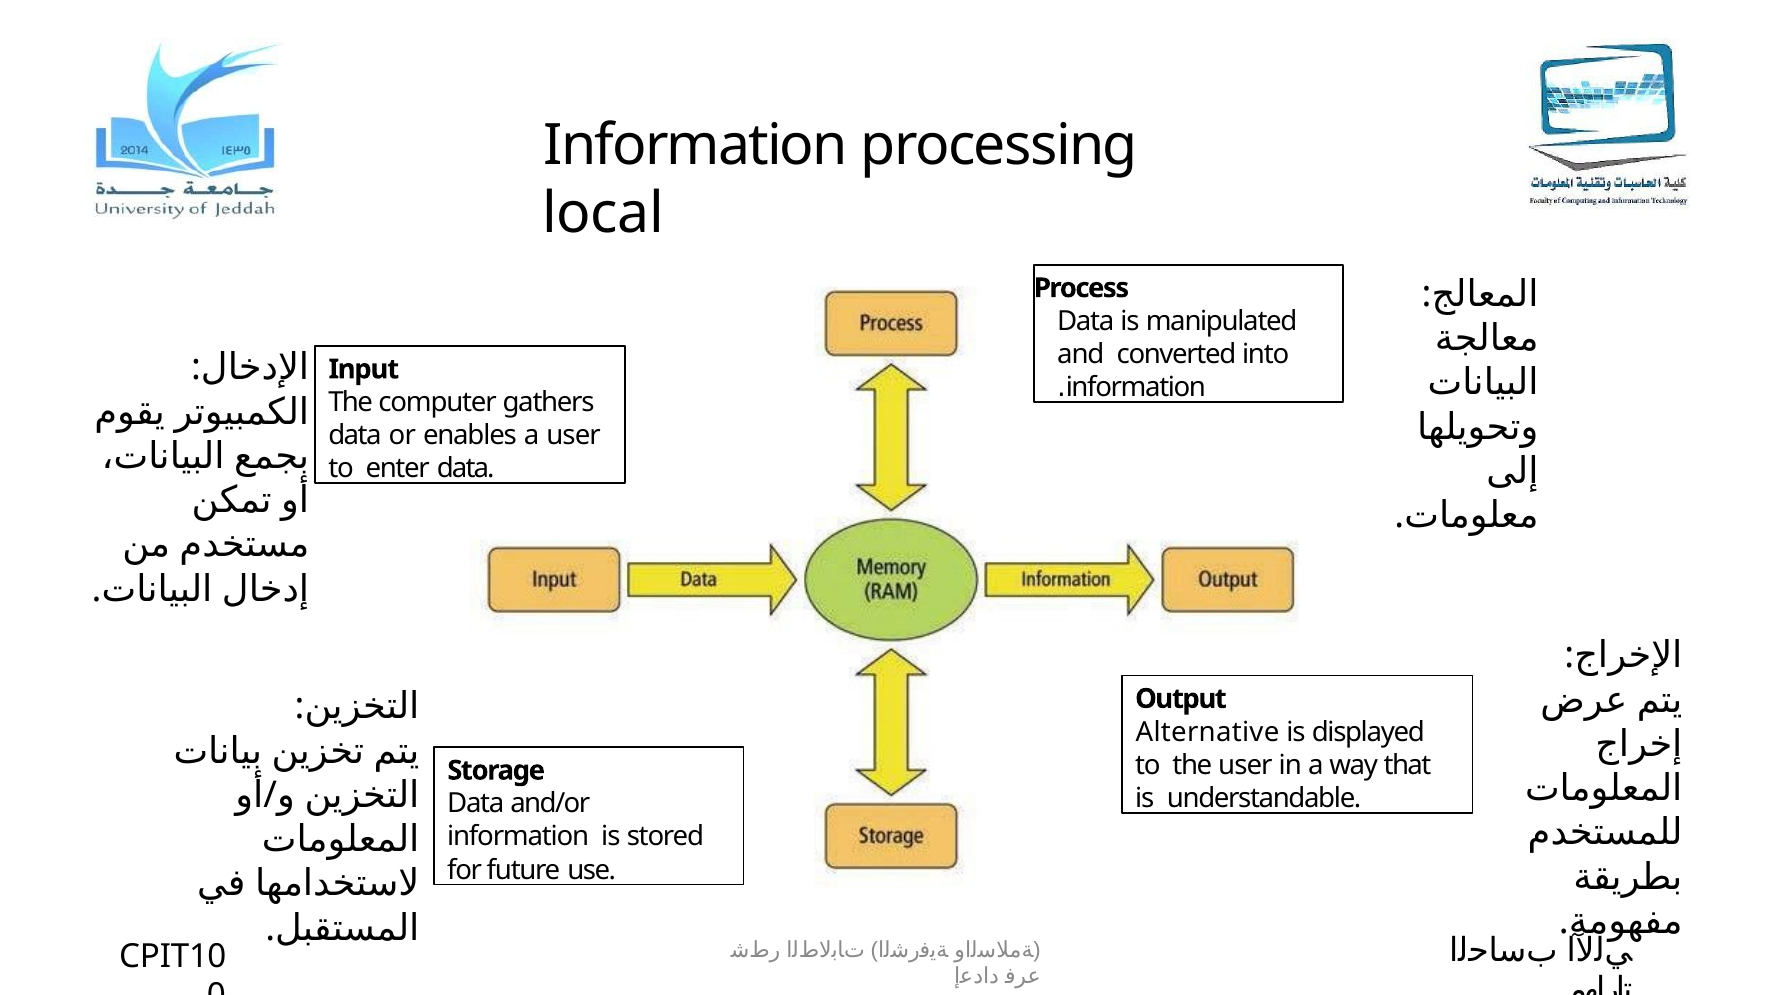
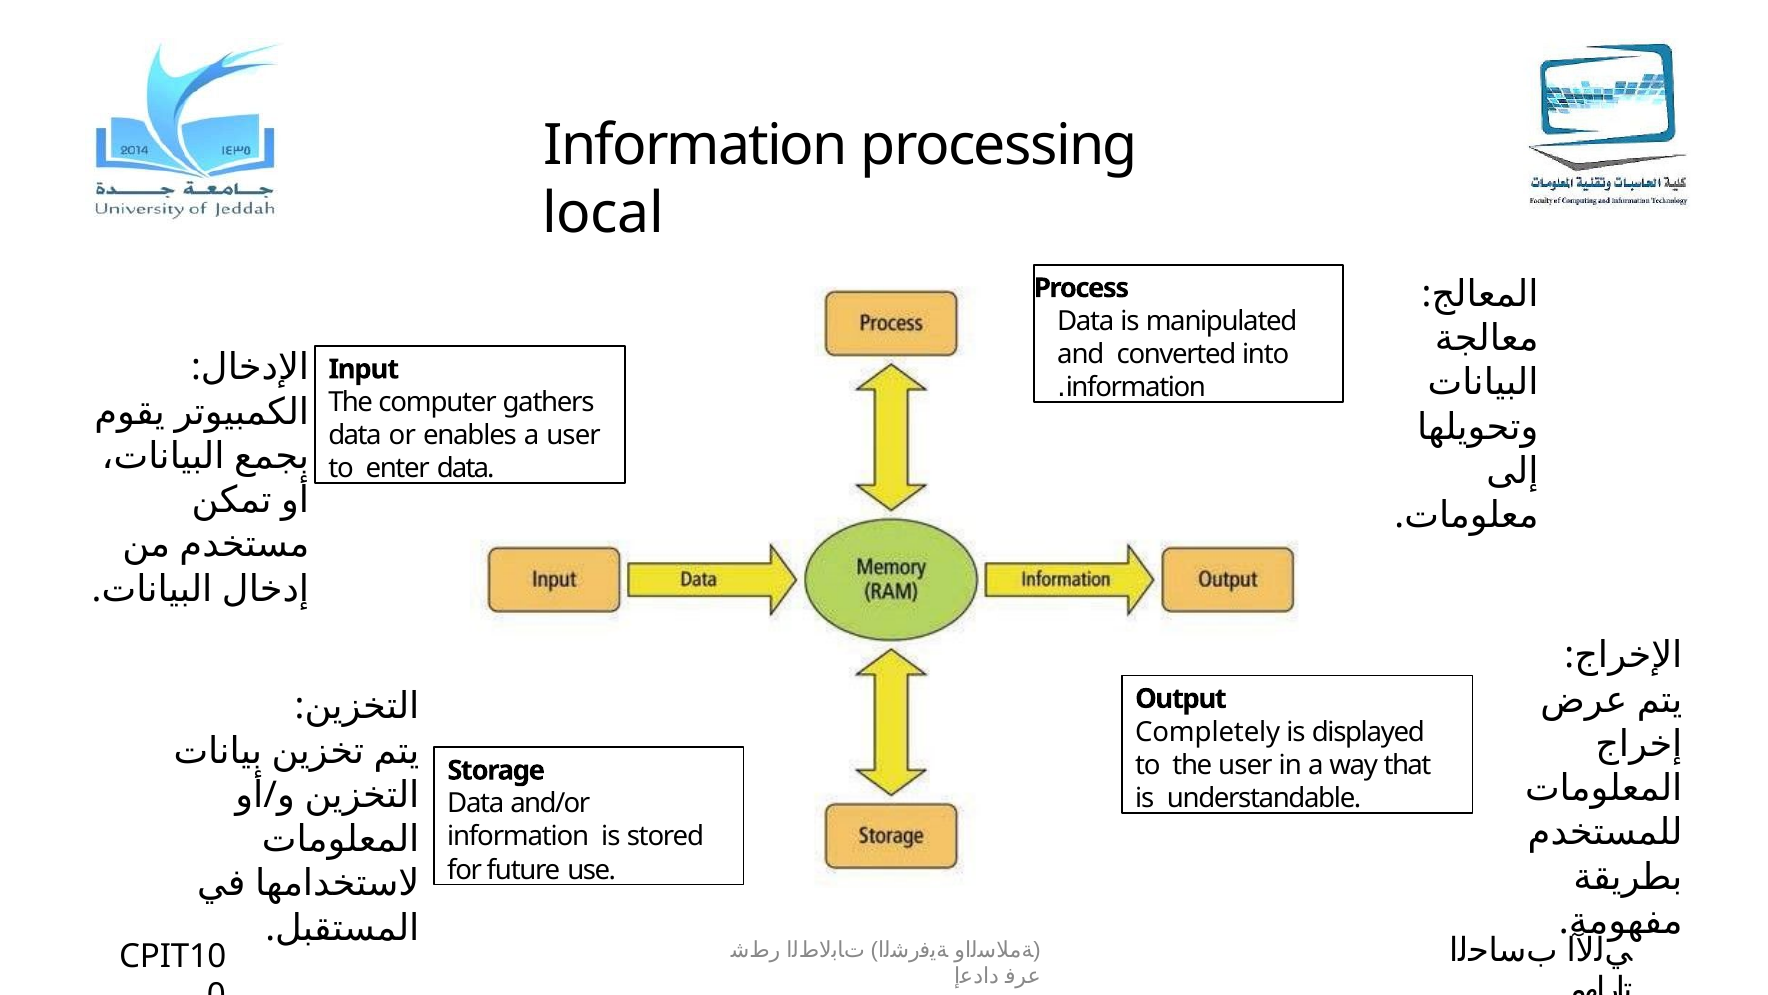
Alternative: Alternative -> Completely
